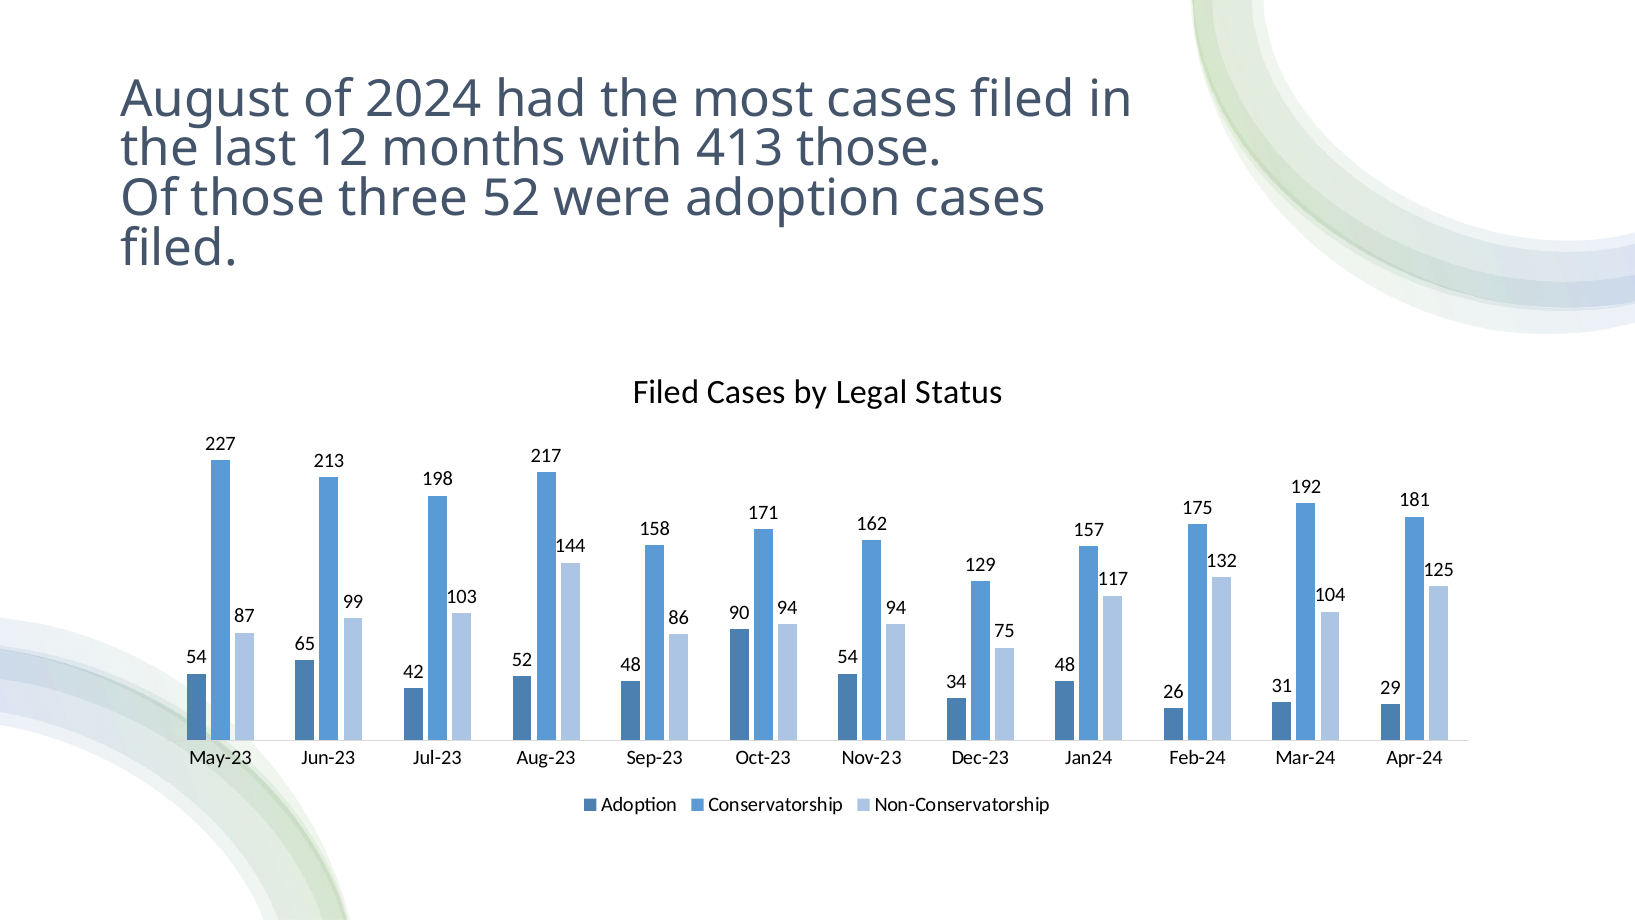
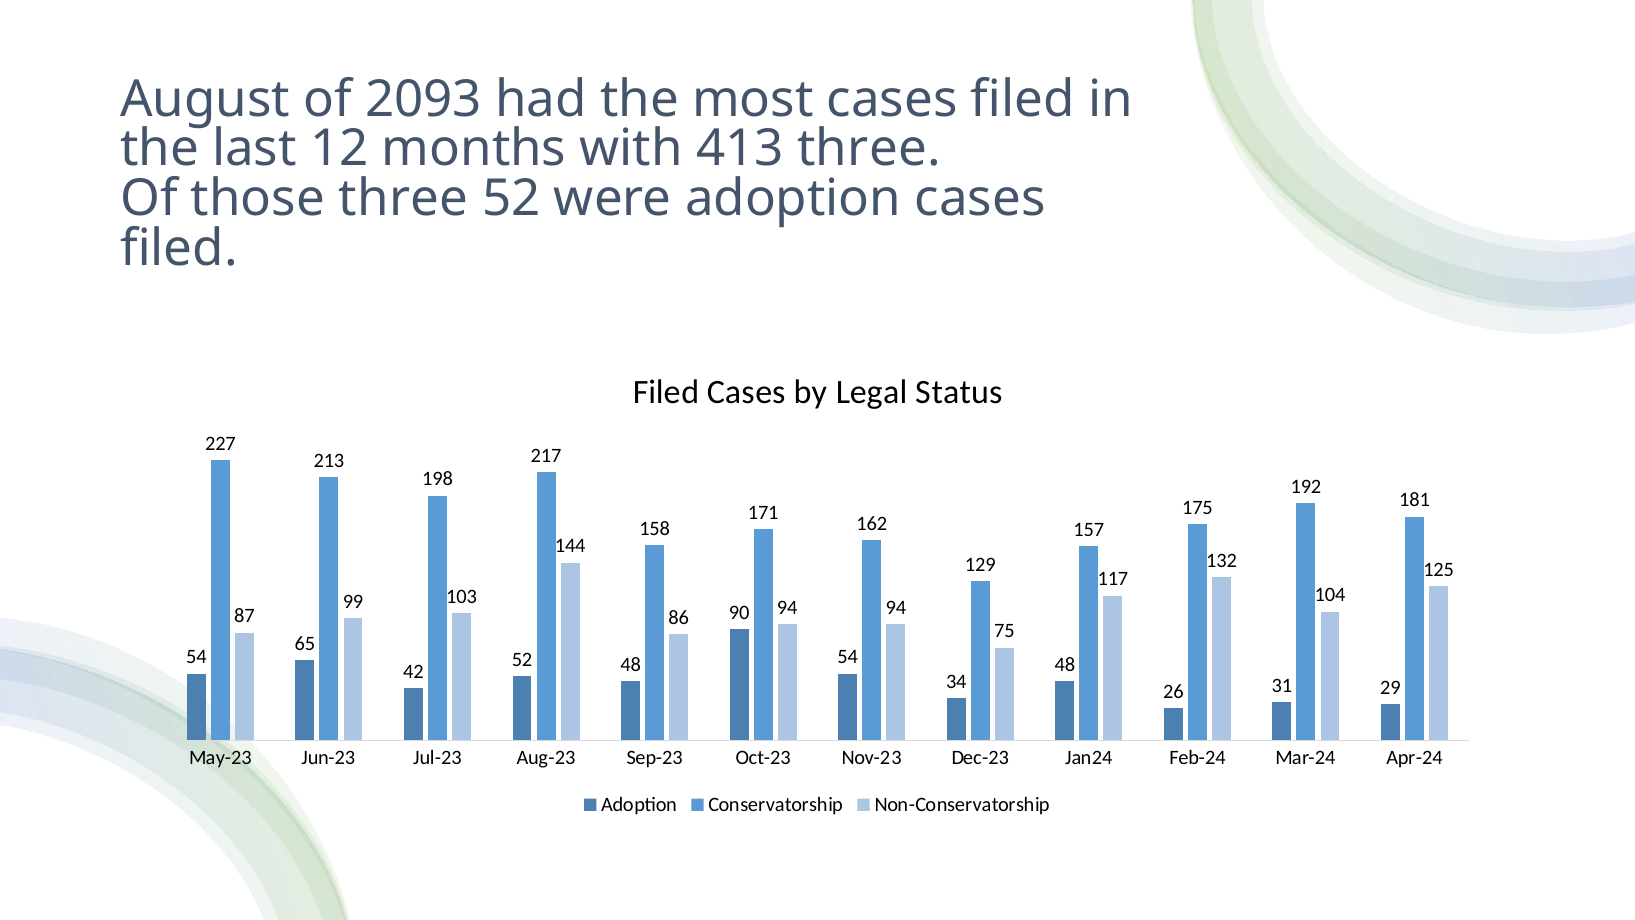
2024: 2024 -> 2093
413 those: those -> three
